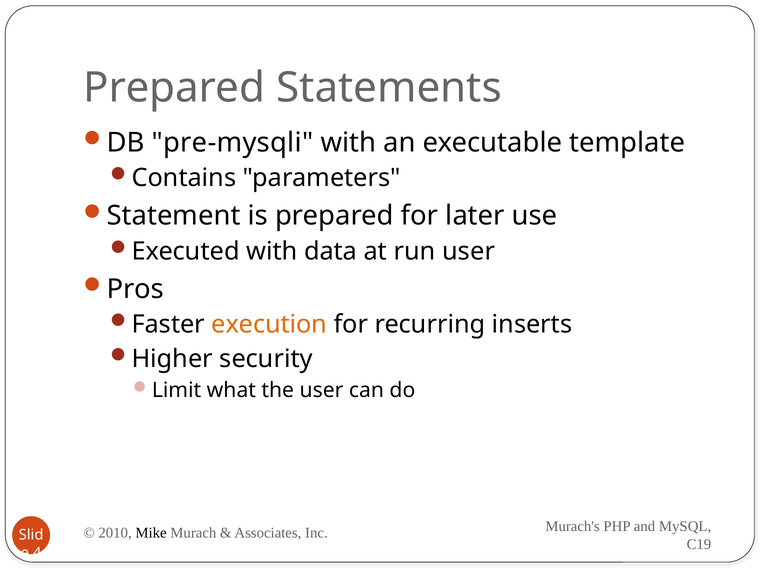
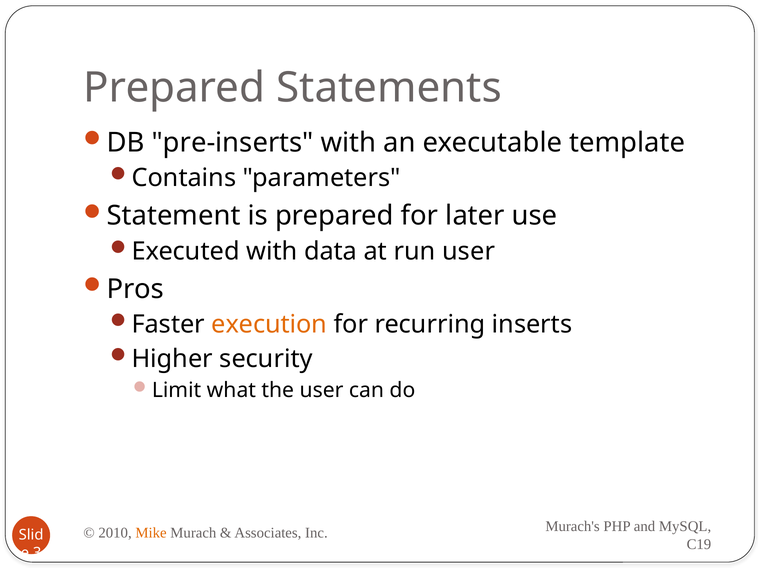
pre-mysqli: pre-mysqli -> pre-inserts
Mike colour: black -> orange
4: 4 -> 3
